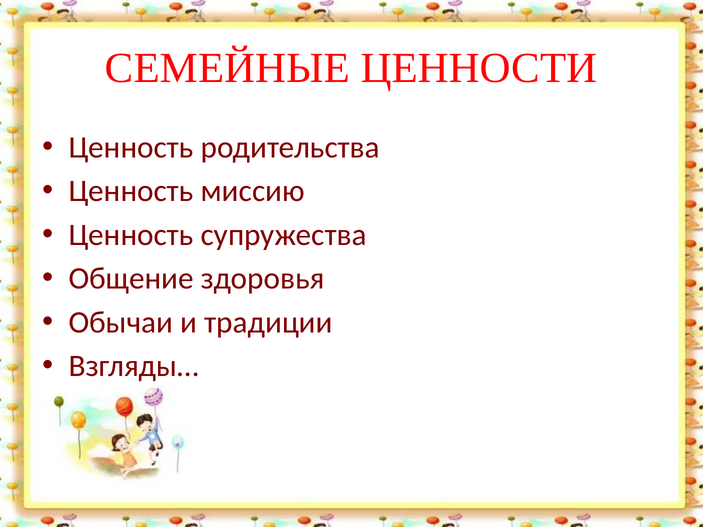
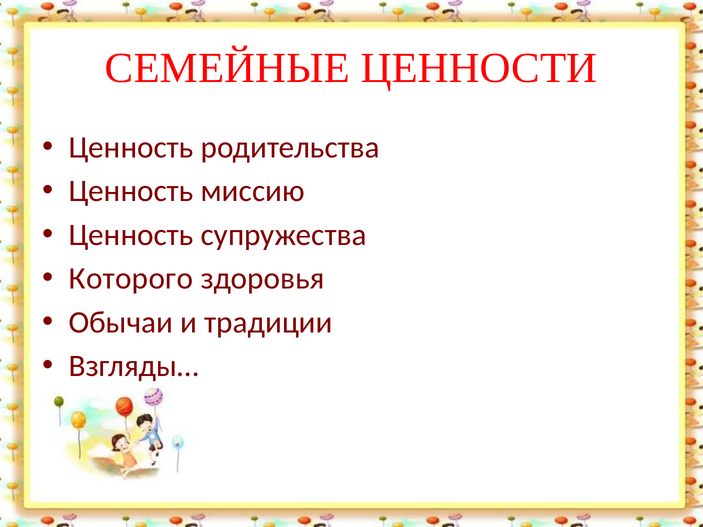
Общение: Общение -> Которого
